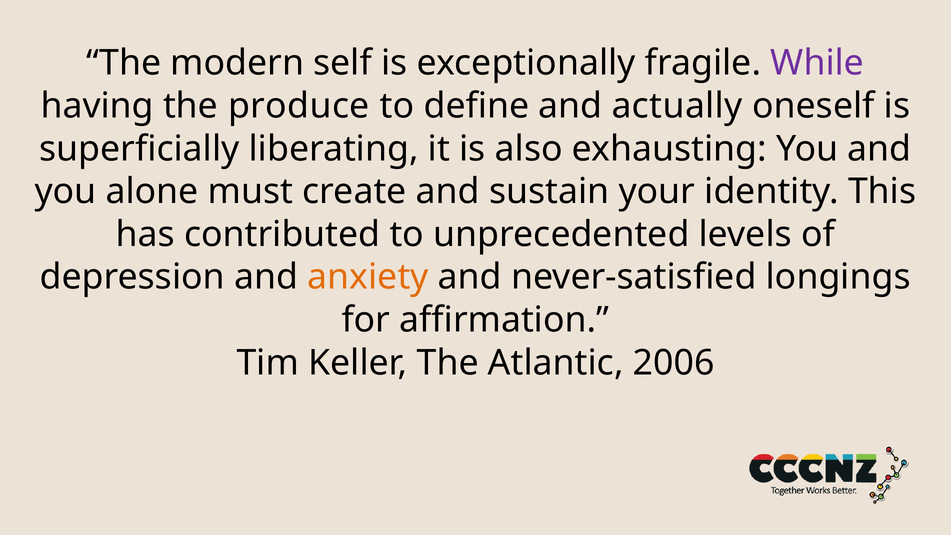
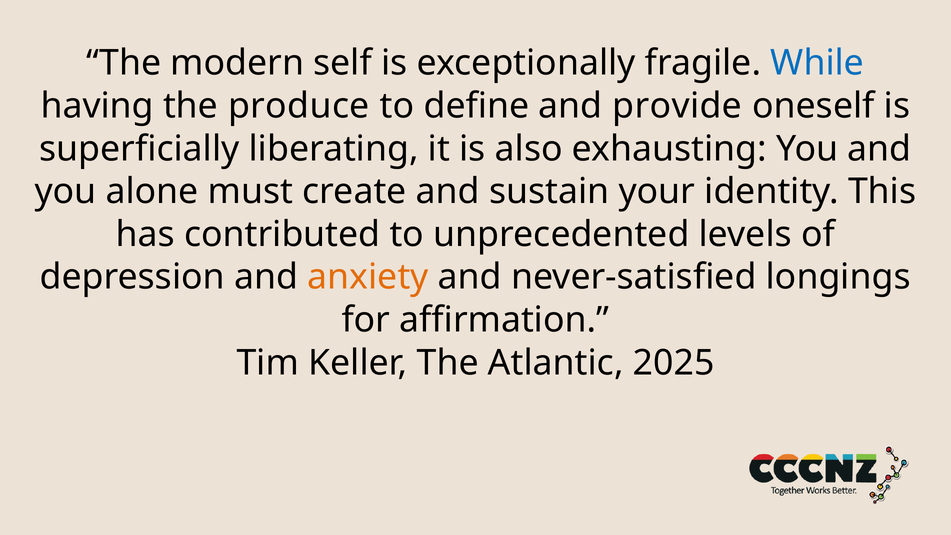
While colour: purple -> blue
actually: actually -> provide
2006: 2006 -> 2025
